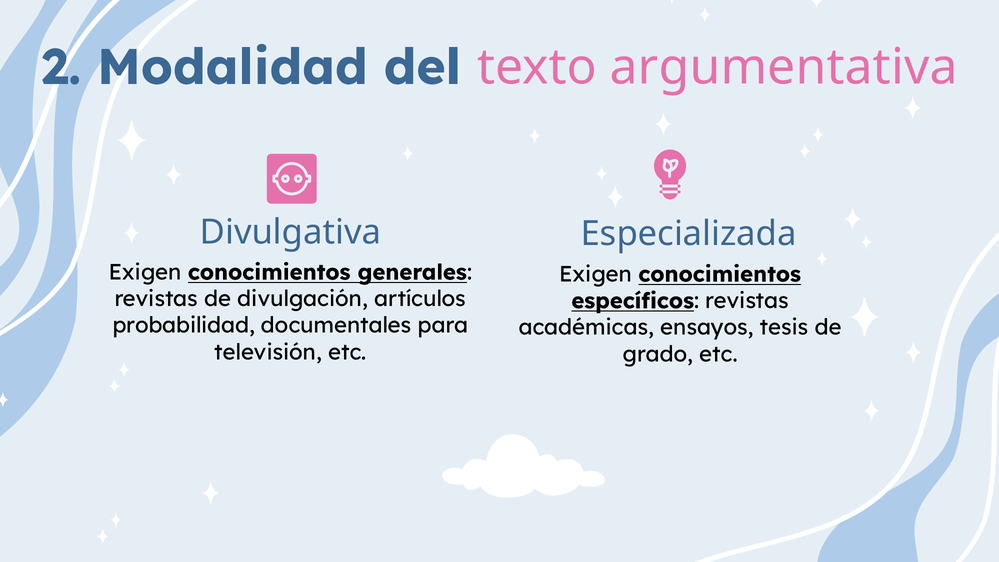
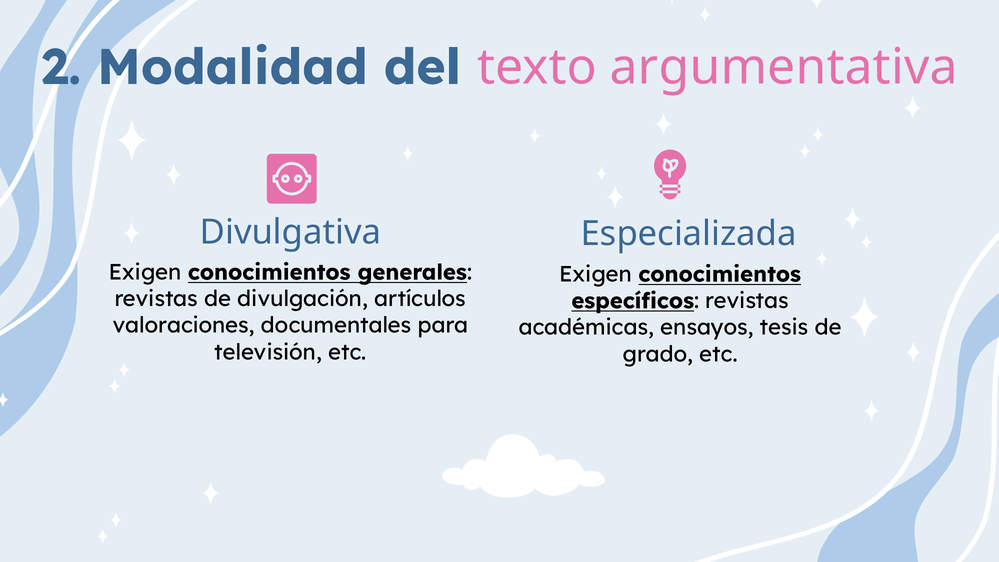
probabilidad: probabilidad -> valoraciones
